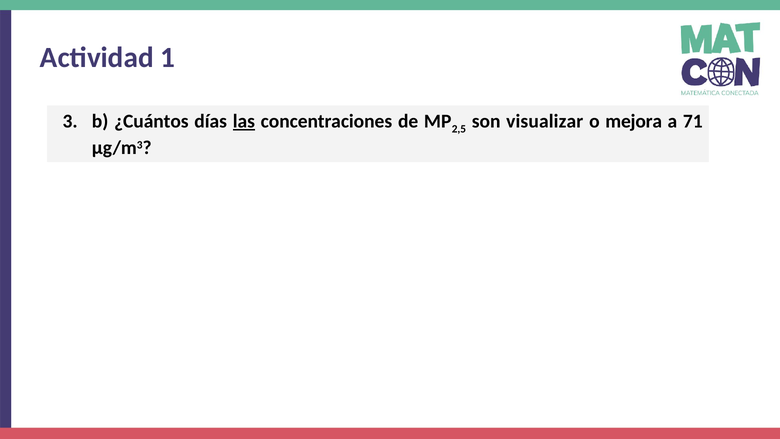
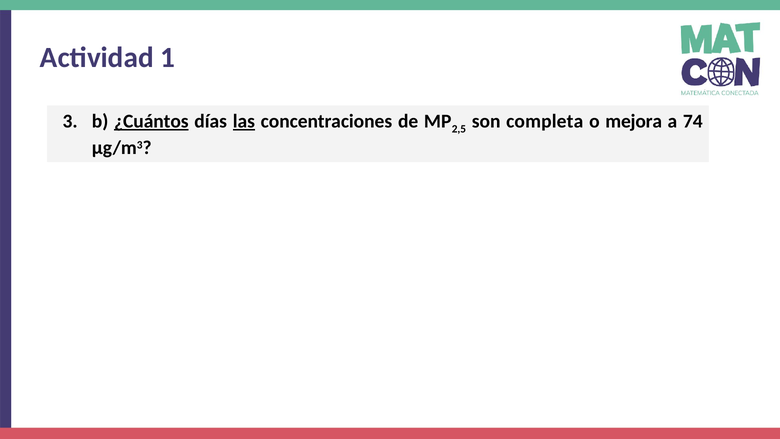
¿Cuántos underline: none -> present
visualizar: visualizar -> completa
71: 71 -> 74
